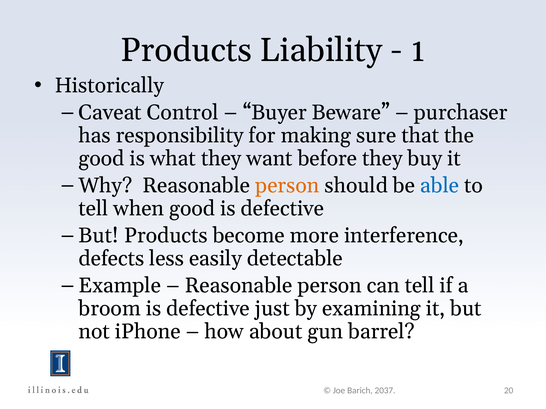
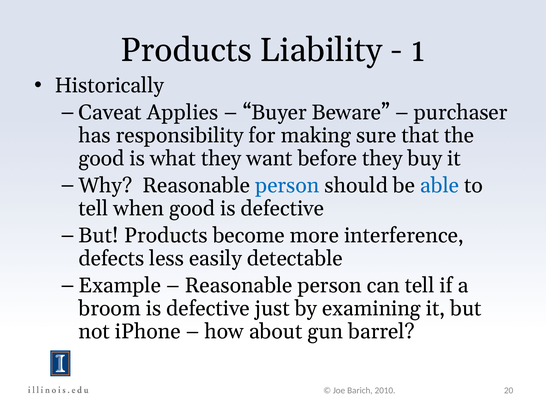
Control: Control -> Applies
person at (287, 186) colour: orange -> blue
2037: 2037 -> 2010
